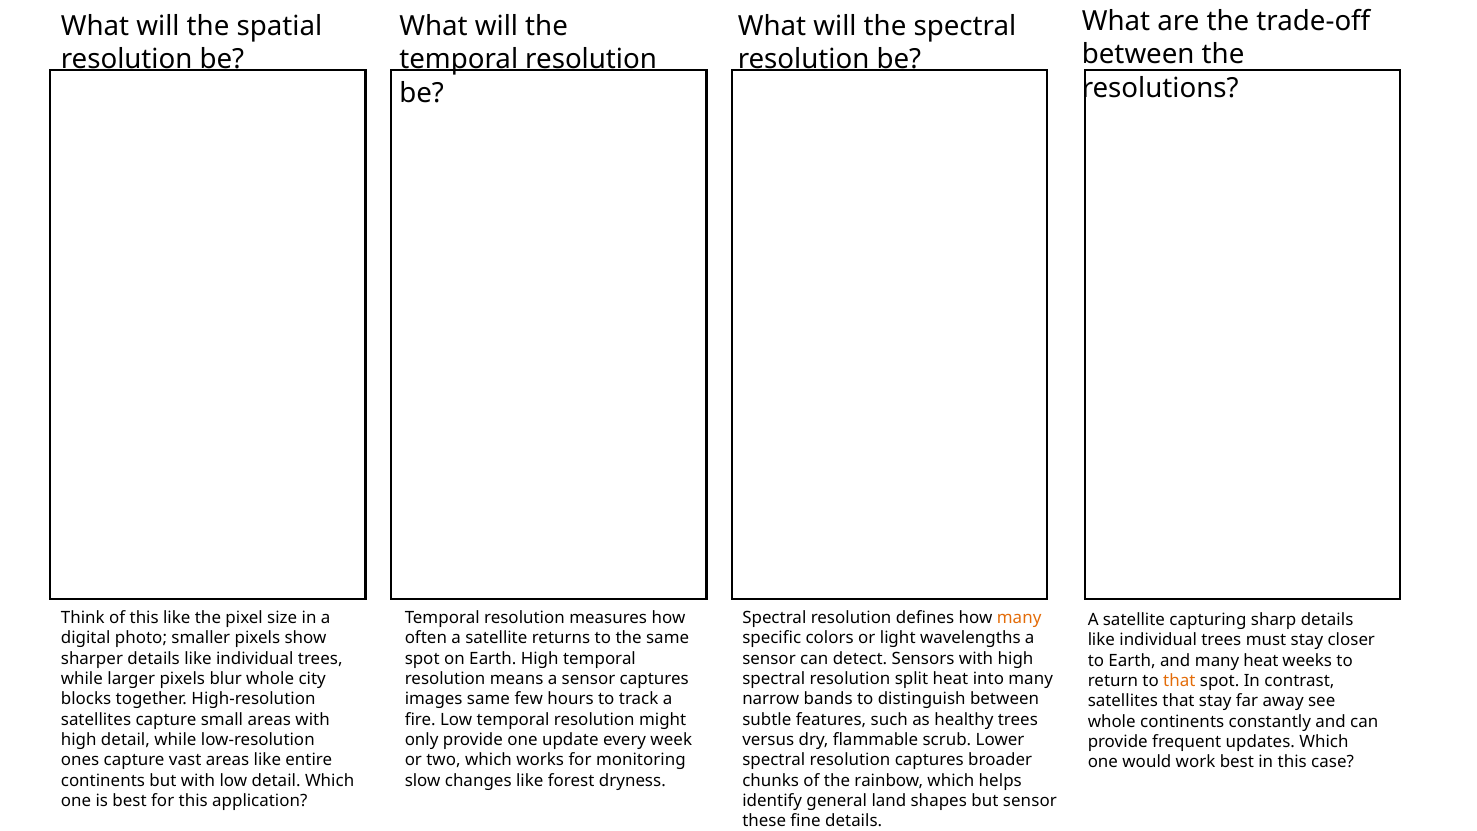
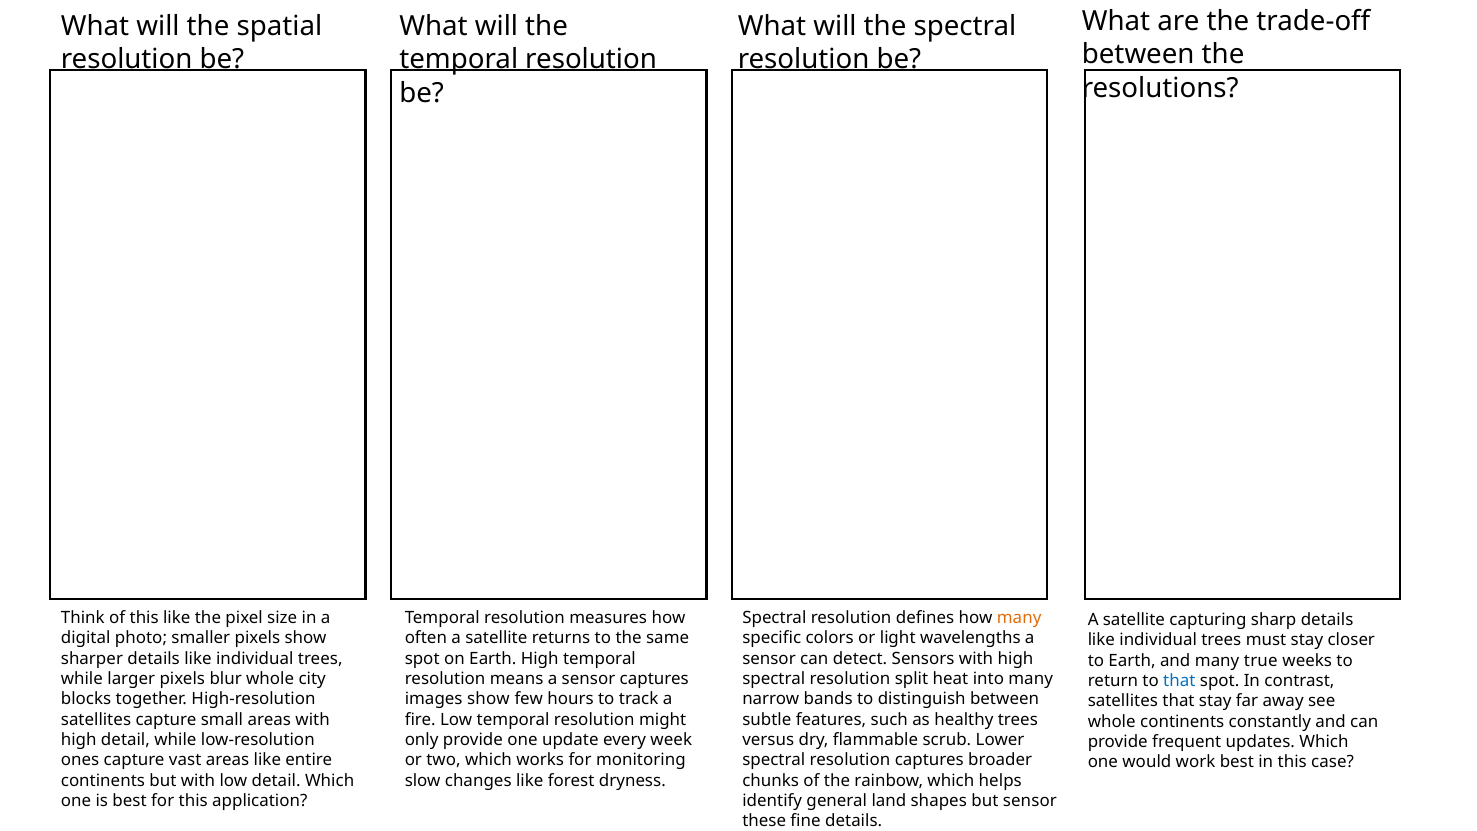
many heat: heat -> true
that at (1179, 681) colour: orange -> blue
images same: same -> show
